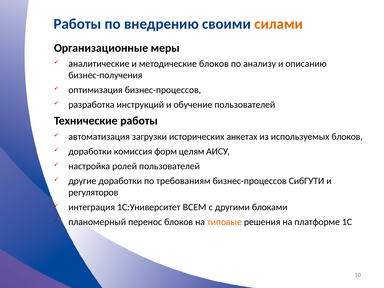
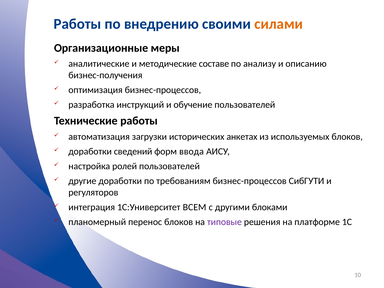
методические блоков: блоков -> составе
комиссия: комиссия -> сведений
целям: целям -> ввода
типовые colour: orange -> purple
